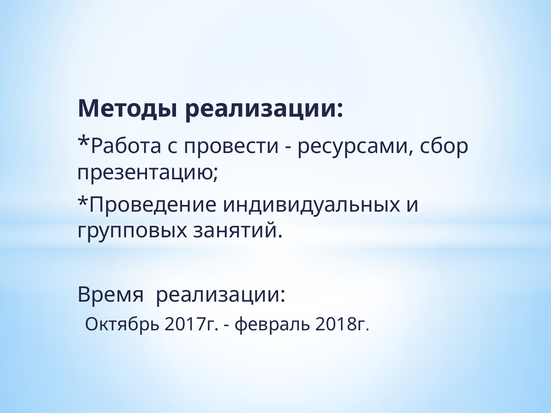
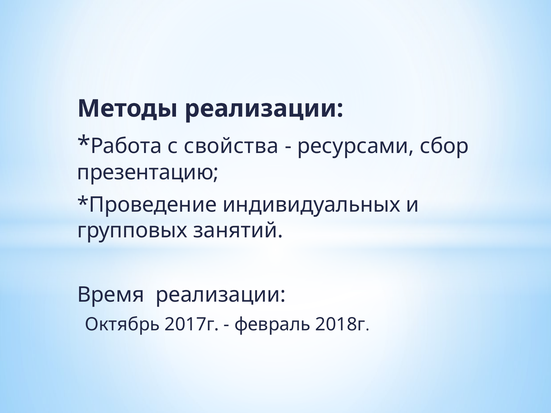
провести: провести -> свойства
